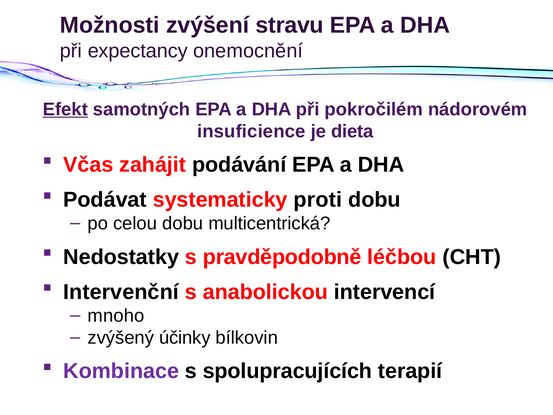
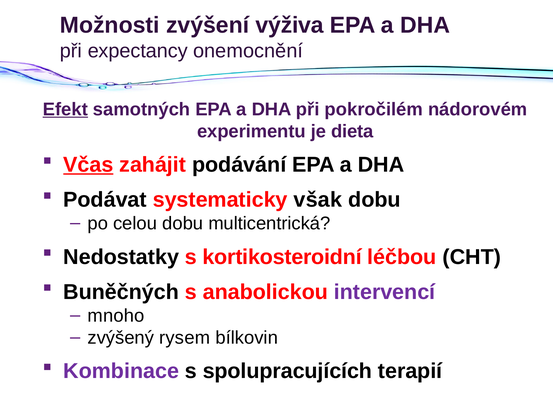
stravu: stravu -> výživa
insuficience: insuficience -> experimentu
Včas underline: none -> present
proti: proti -> však
pravděpodobně: pravděpodobně -> kortikosteroidní
Intervenční: Intervenční -> Buněčných
intervencí colour: black -> purple
účinky: účinky -> rysem
